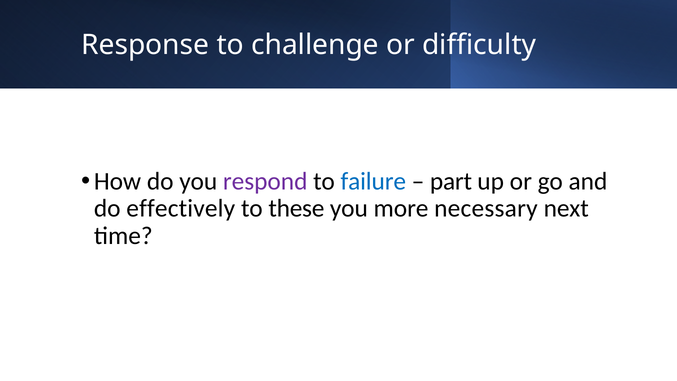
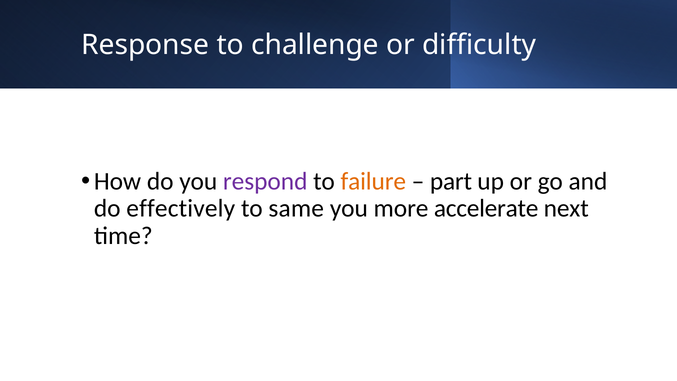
failure colour: blue -> orange
these: these -> same
necessary: necessary -> accelerate
